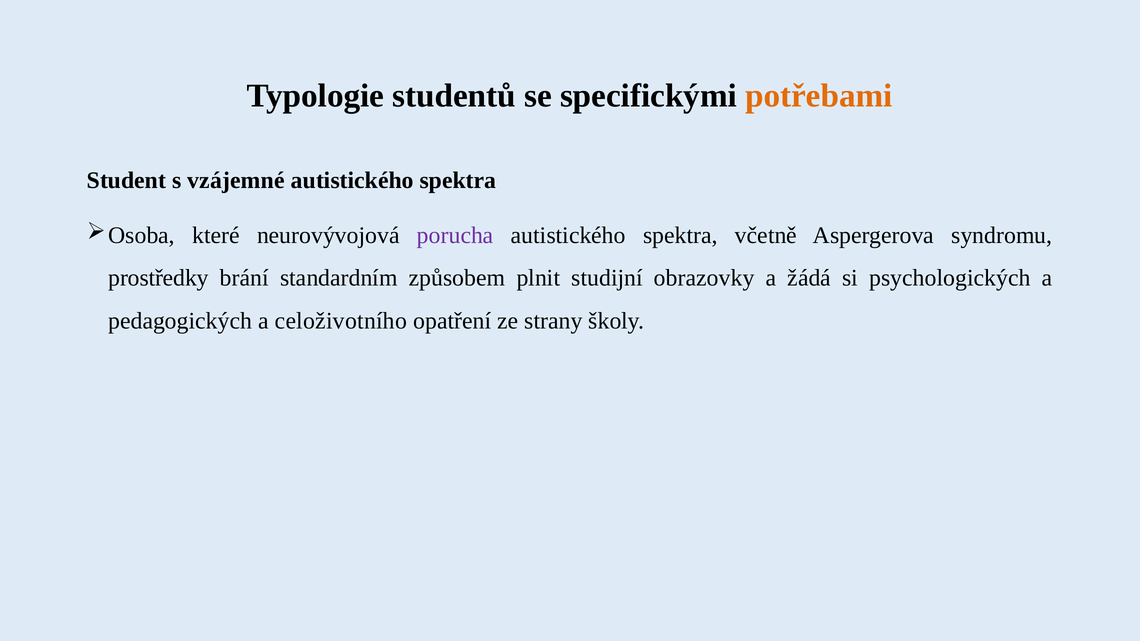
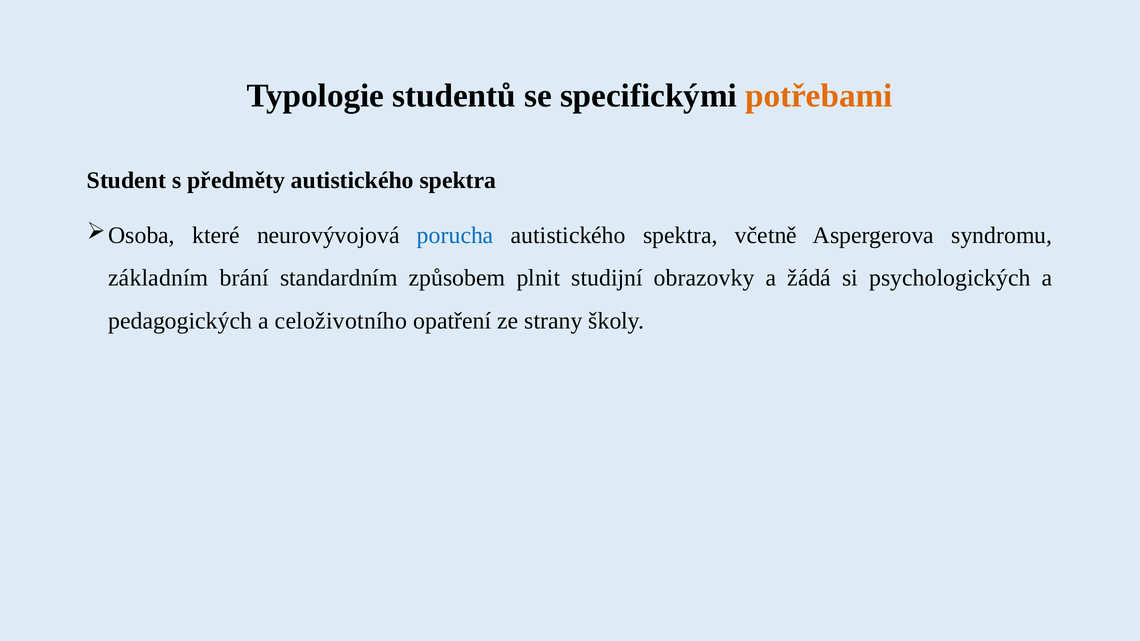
vzájemné: vzájemné -> předměty
porucha colour: purple -> blue
prostředky: prostředky -> základním
